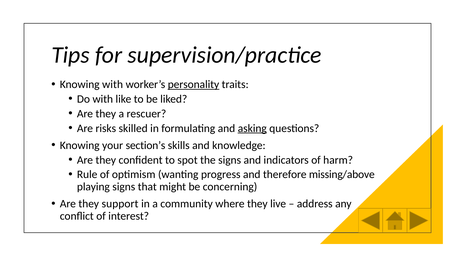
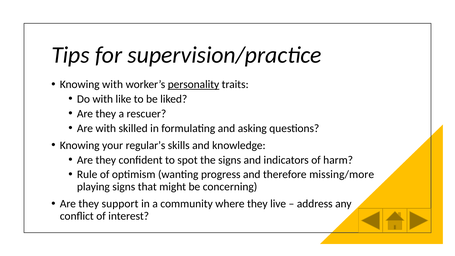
Are risks: risks -> with
asking underline: present -> none
section’s: section’s -> regular’s
missing/above: missing/above -> missing/more
